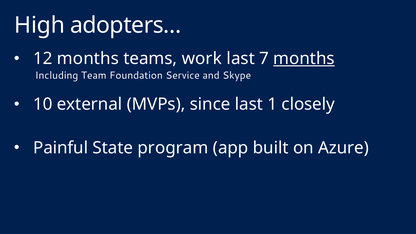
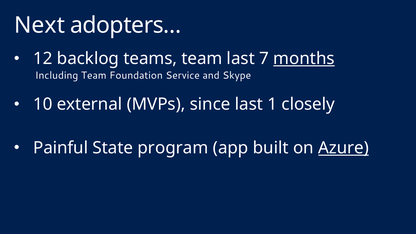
High: High -> Next
12 months: months -> backlog
teams work: work -> team
Azure underline: none -> present
